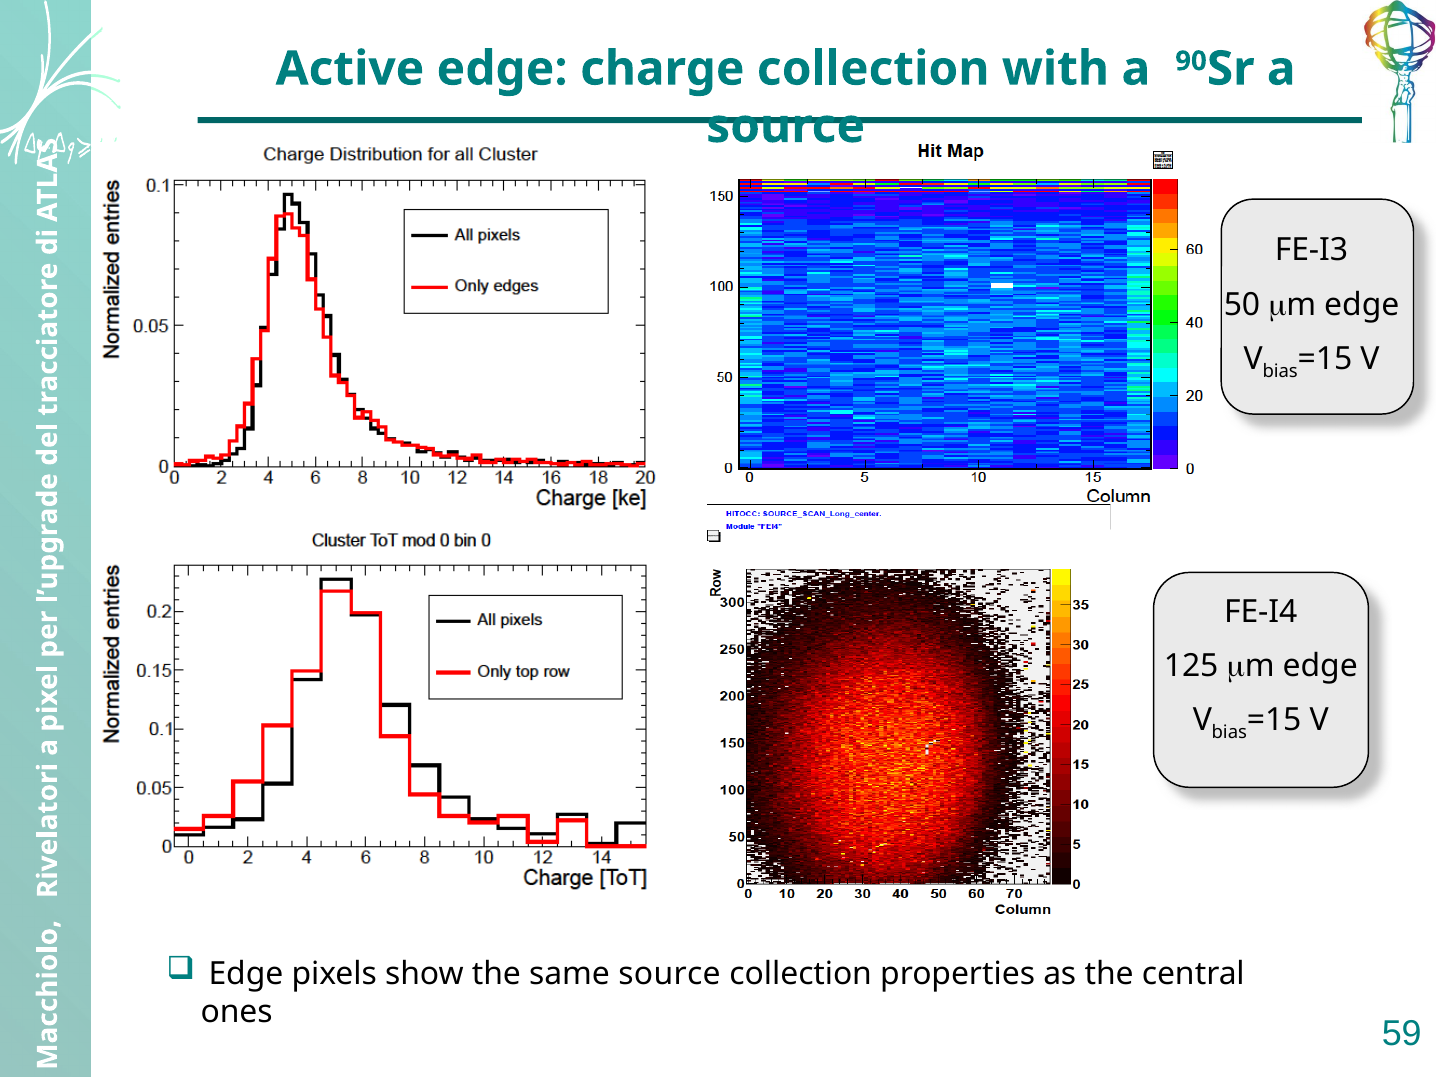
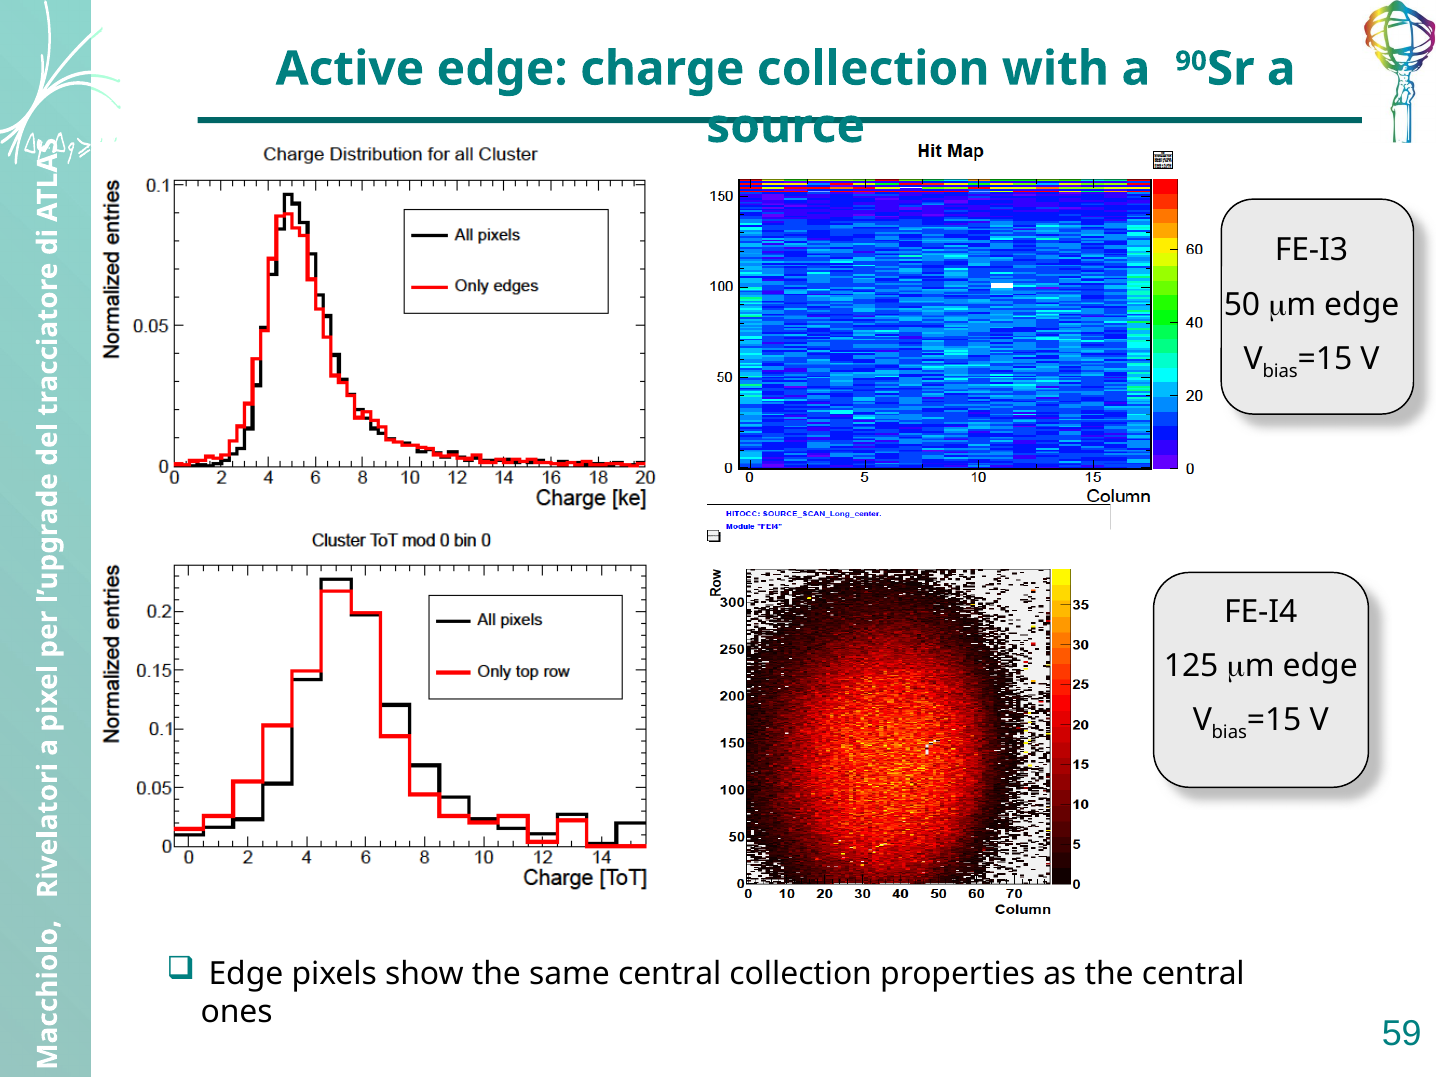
same source: source -> central
